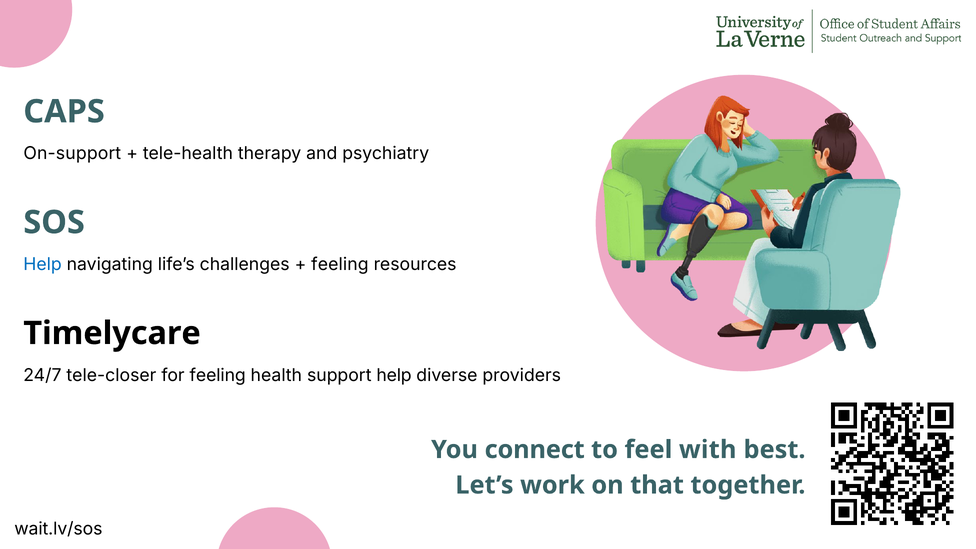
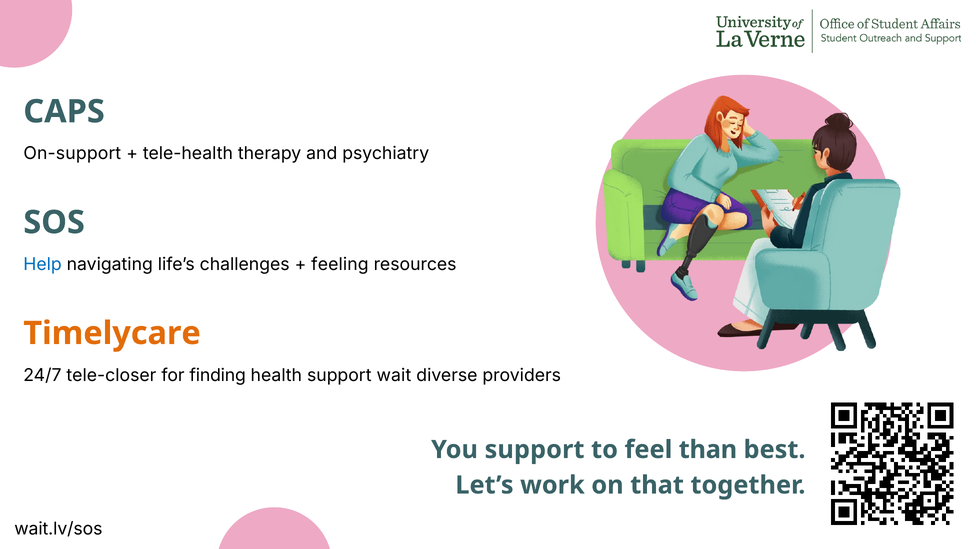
Timelycare colour: black -> orange
for feeling: feeling -> finding
support help: help -> wait
You connect: connect -> support
with: with -> than
